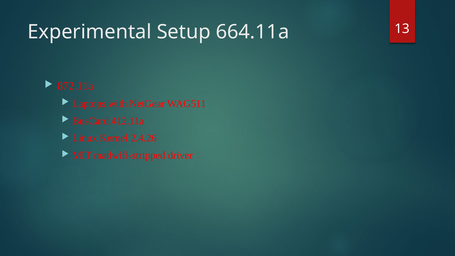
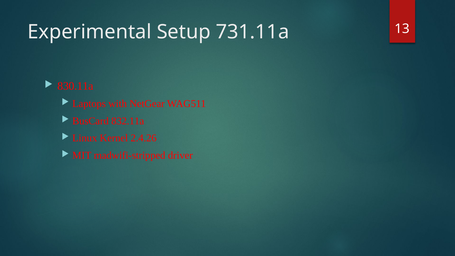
664.11a: 664.11a -> 731.11a
872.11a: 872.11a -> 830.11a
412.11a: 412.11a -> 832.11a
